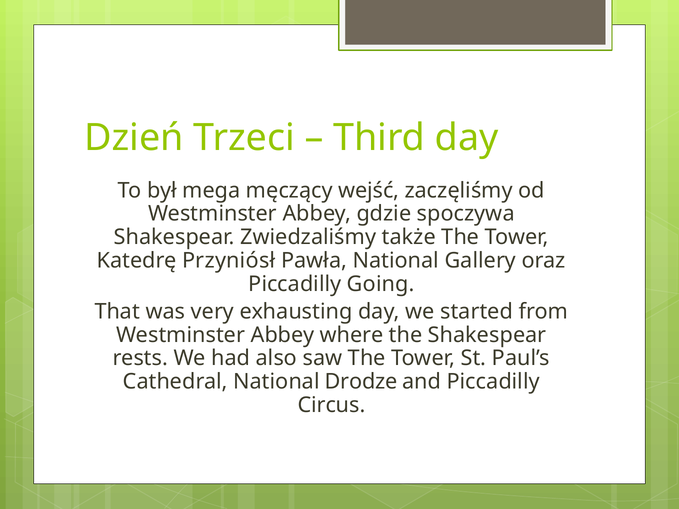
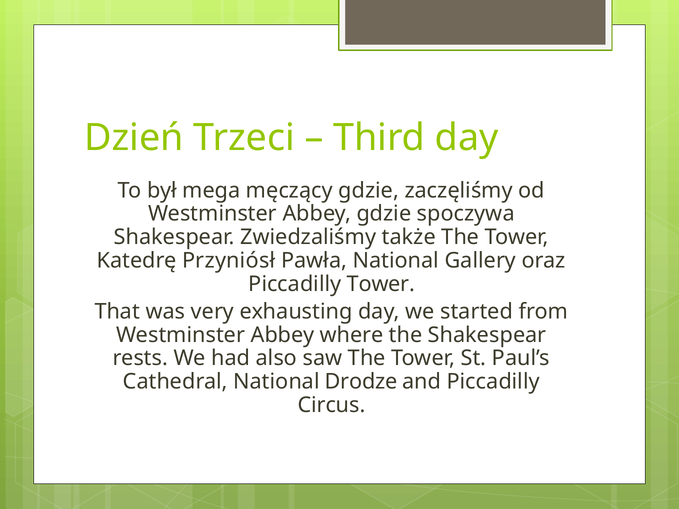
męczący wejść: wejść -> gdzie
Piccadilly Going: Going -> Tower
